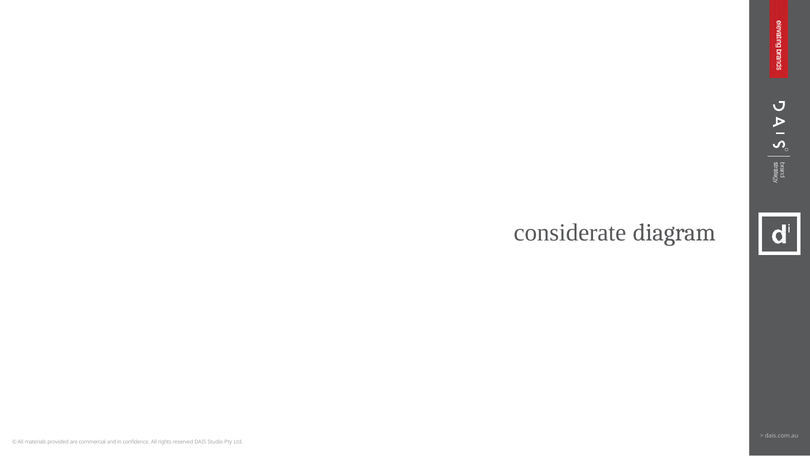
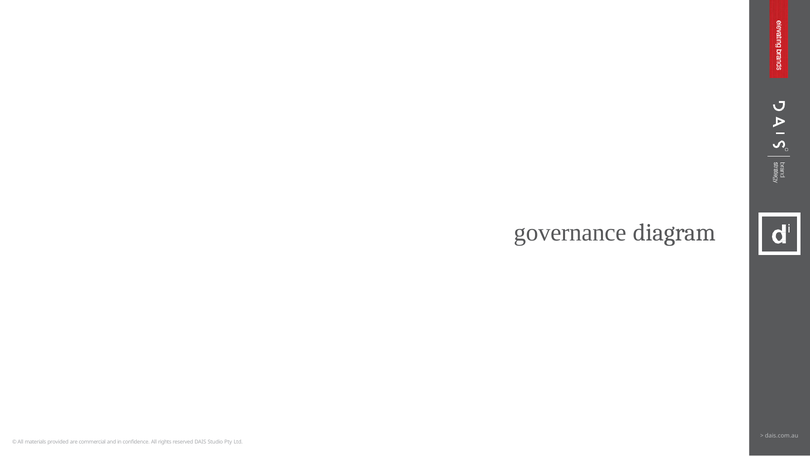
considerate: considerate -> governance
